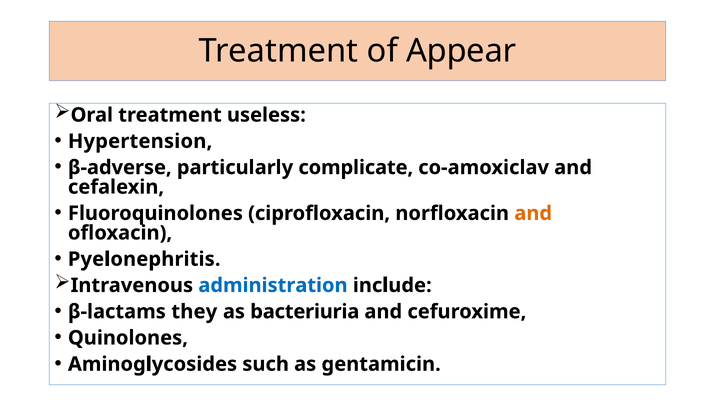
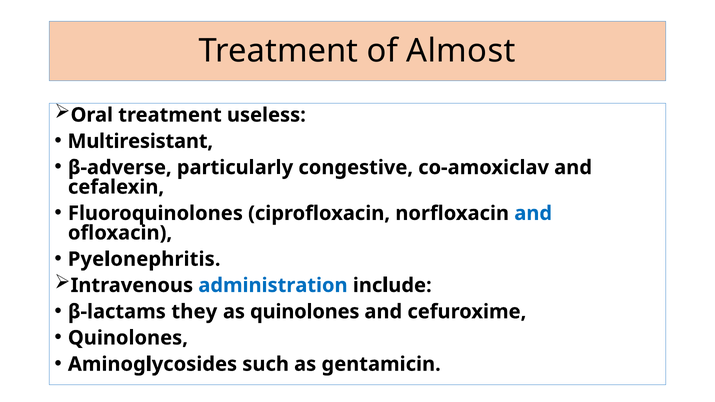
Appear: Appear -> Almost
Hypertension: Hypertension -> Multiresistant
complicate: complicate -> congestive
and at (533, 213) colour: orange -> blue
as bacteriuria: bacteriuria -> quinolones
